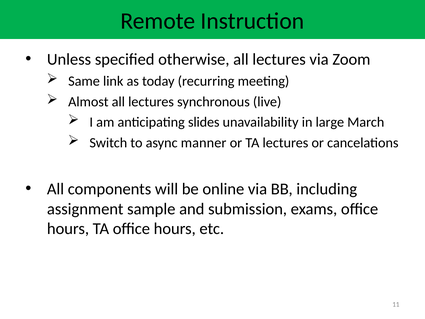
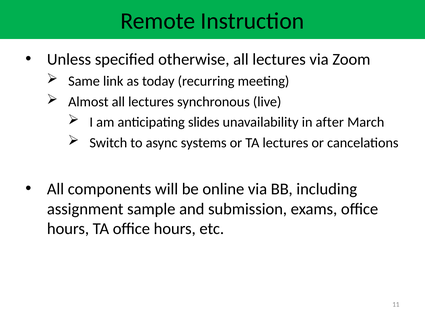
large: large -> after
manner: manner -> systems
